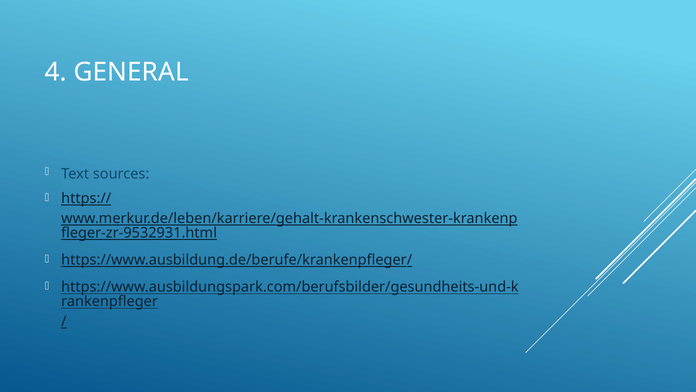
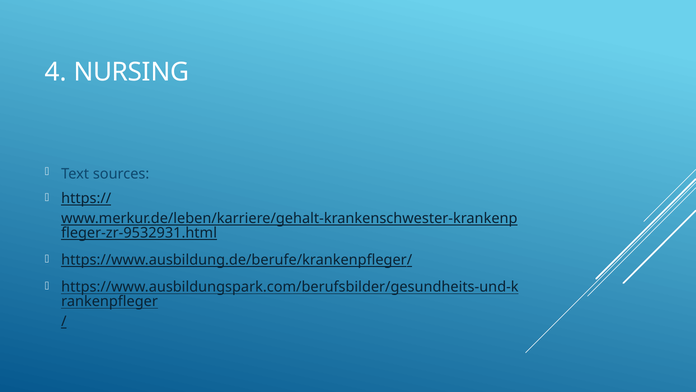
GENERAL: GENERAL -> NURSING
